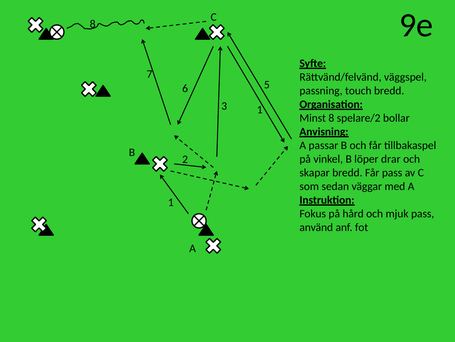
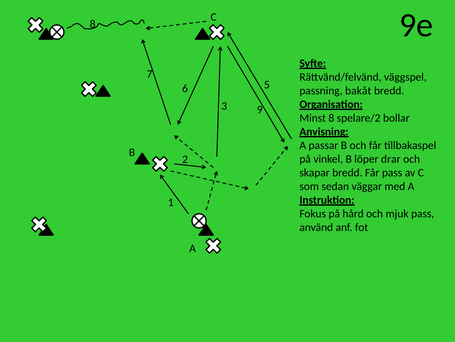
touch: touch -> bakåt
3 1: 1 -> 9
